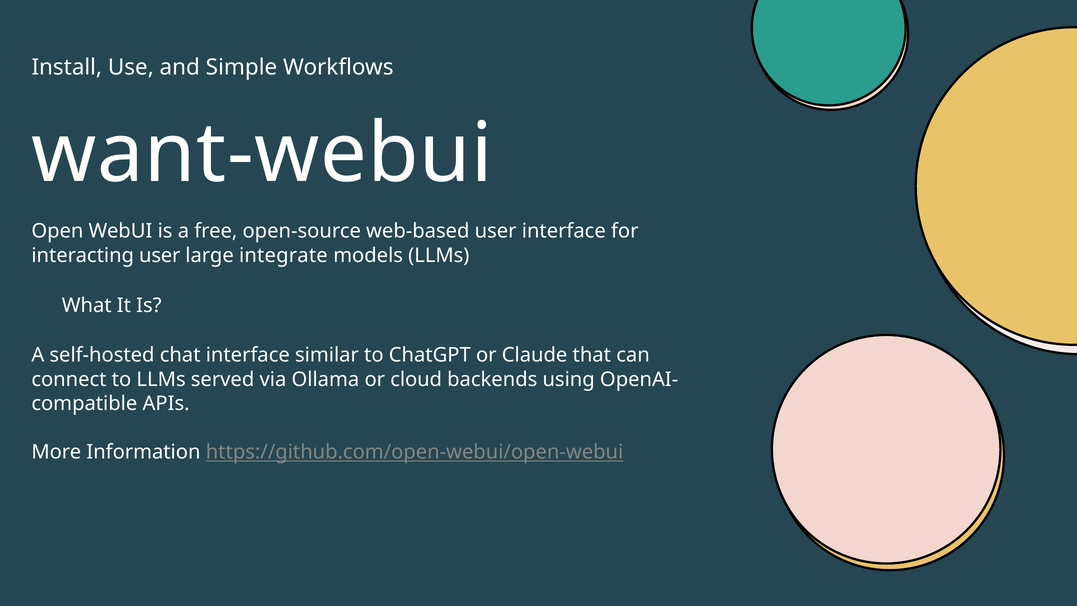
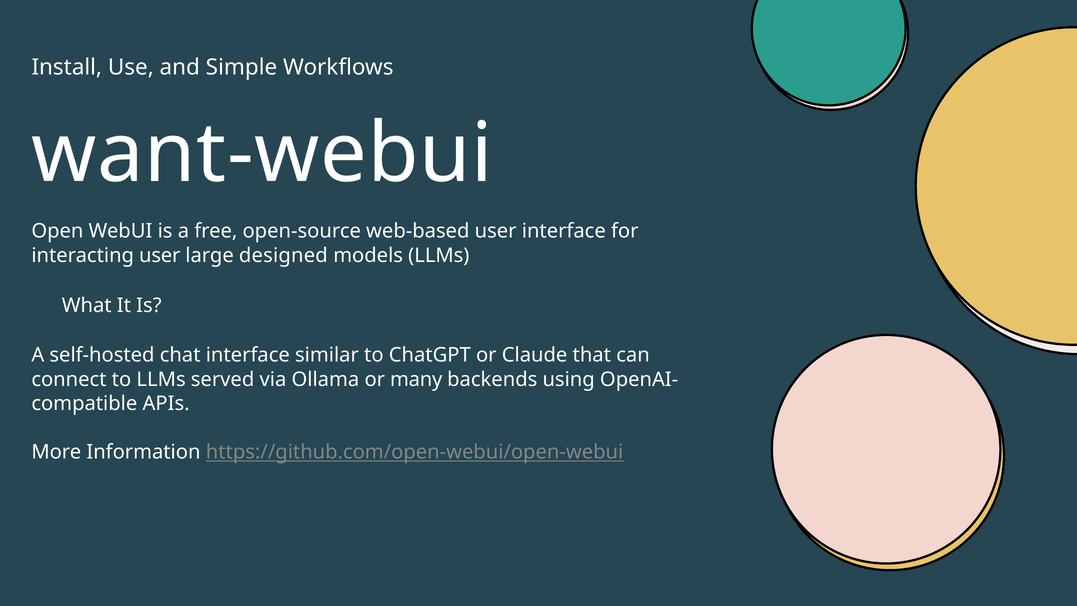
integrate: integrate -> designed
cloud: cloud -> many
